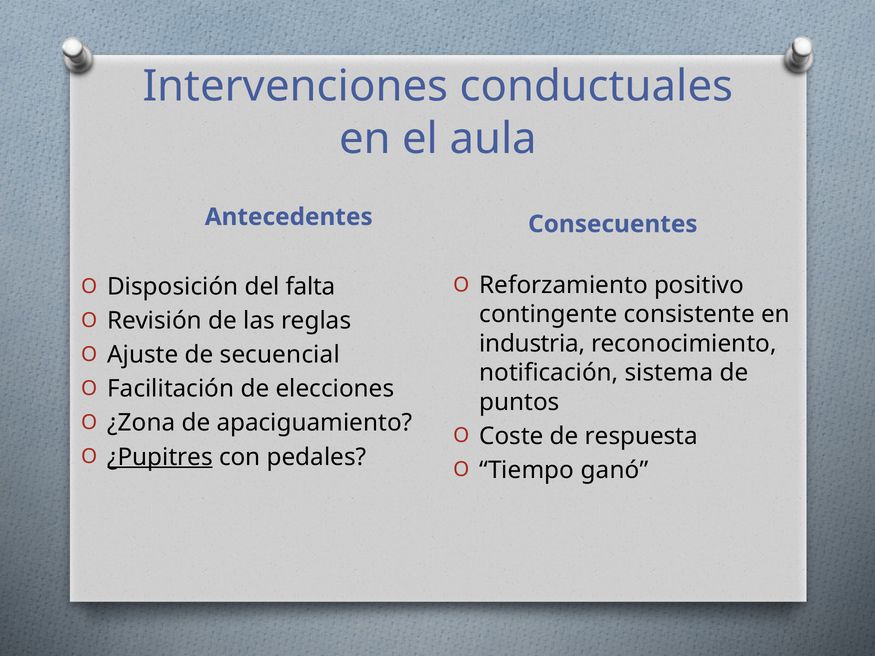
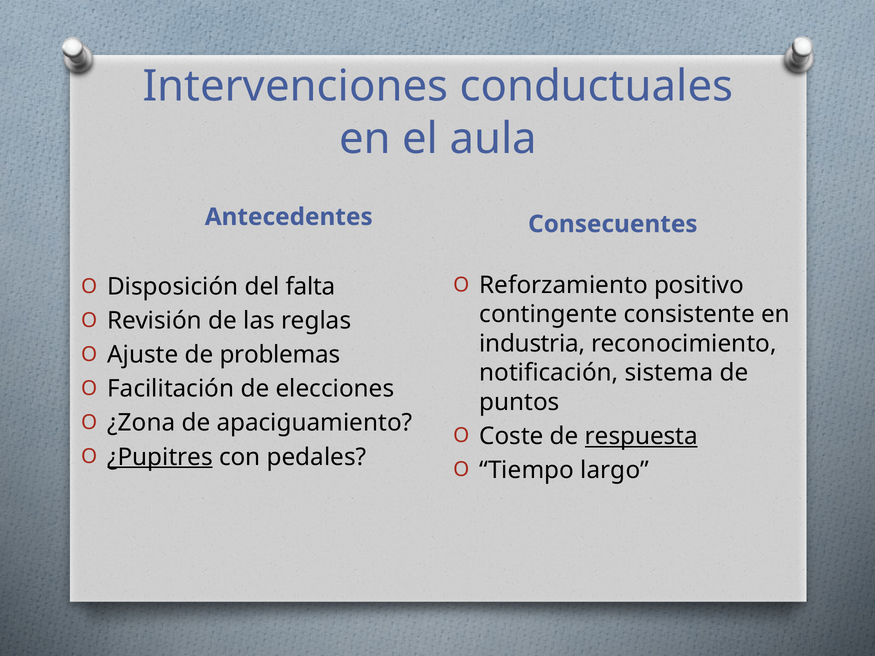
secuencial: secuencial -> problemas
respuesta underline: none -> present
ganó: ganó -> largo
